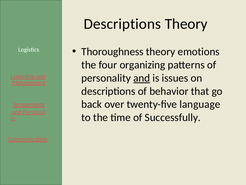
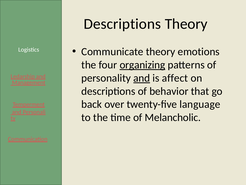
Thoroughness: Thoroughness -> Communicate
organizing underline: none -> present
issues: issues -> affect
Successfully: Successfully -> Melancholic
